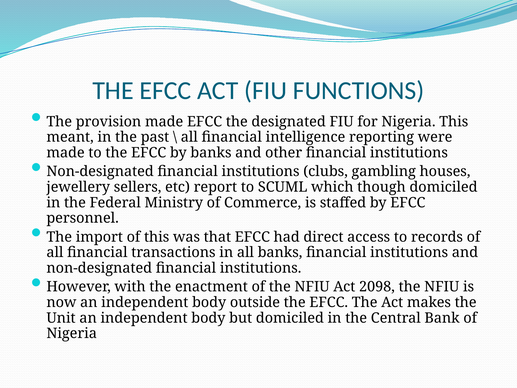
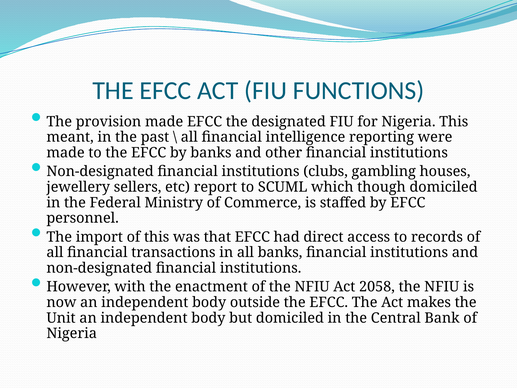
2098: 2098 -> 2058
